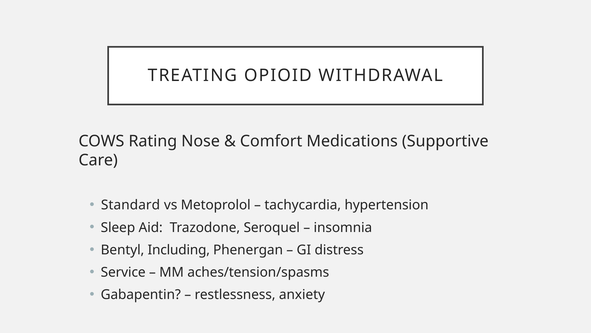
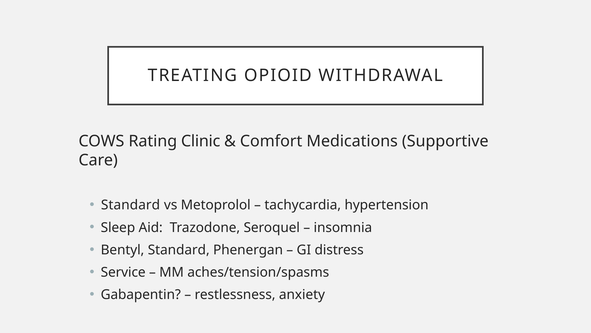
Nose: Nose -> Clinic
Bentyl Including: Including -> Standard
